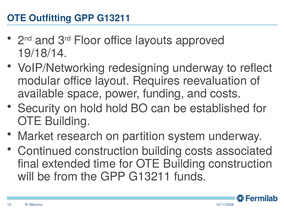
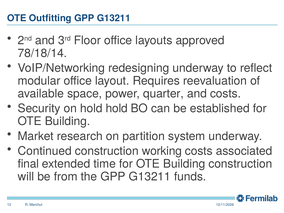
19/18/14: 19/18/14 -> 78/18/14
funding: funding -> quarter
construction building: building -> working
